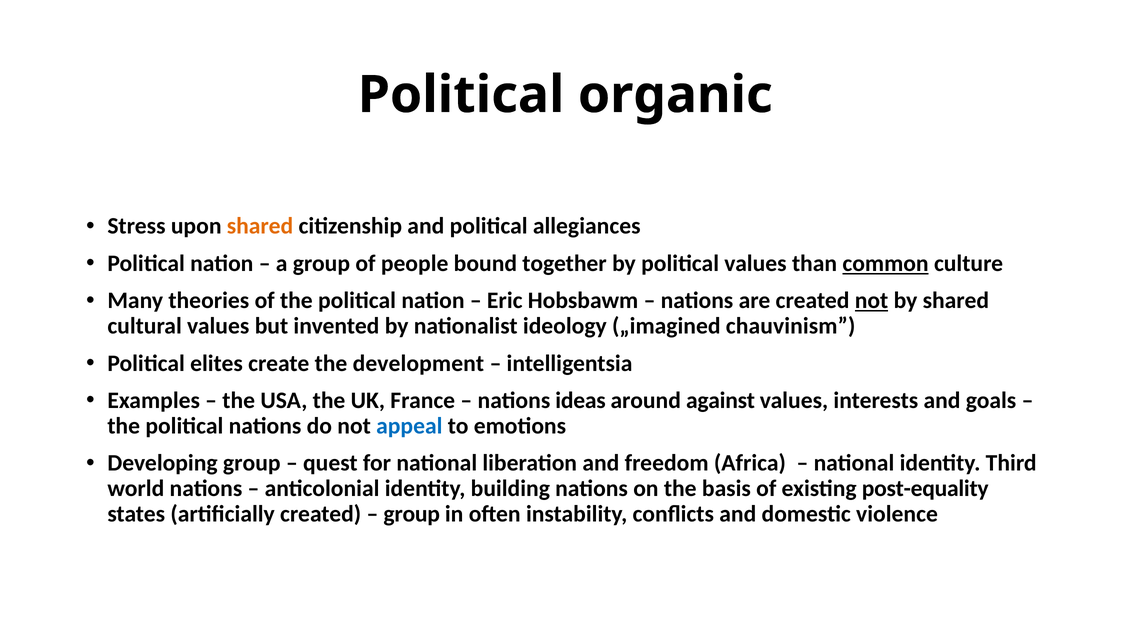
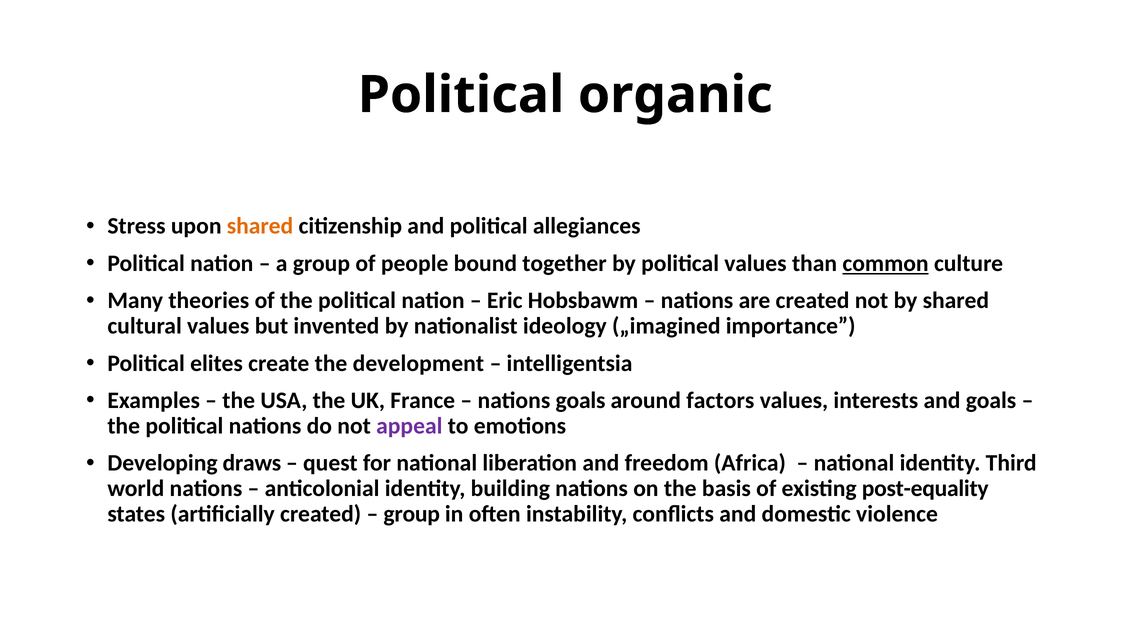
not at (872, 301) underline: present -> none
chauvinism: chauvinism -> importance
nations ideas: ideas -> goals
against: against -> factors
appeal colour: blue -> purple
Developing group: group -> draws
